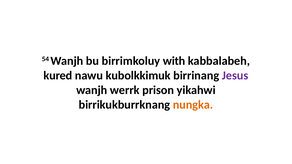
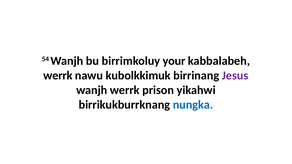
with: with -> your
kured at (58, 76): kured -> werrk
nungka colour: orange -> blue
